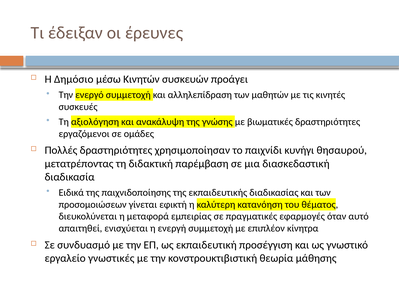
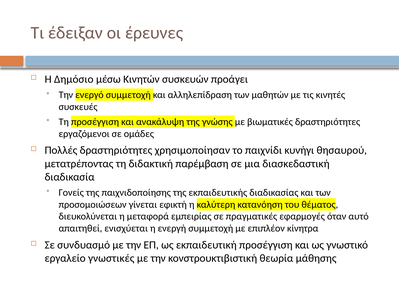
Τη αξιολόγηση: αξιολόγηση -> προσέγγιση
Ειδικά: Ειδικά -> Γονείς
